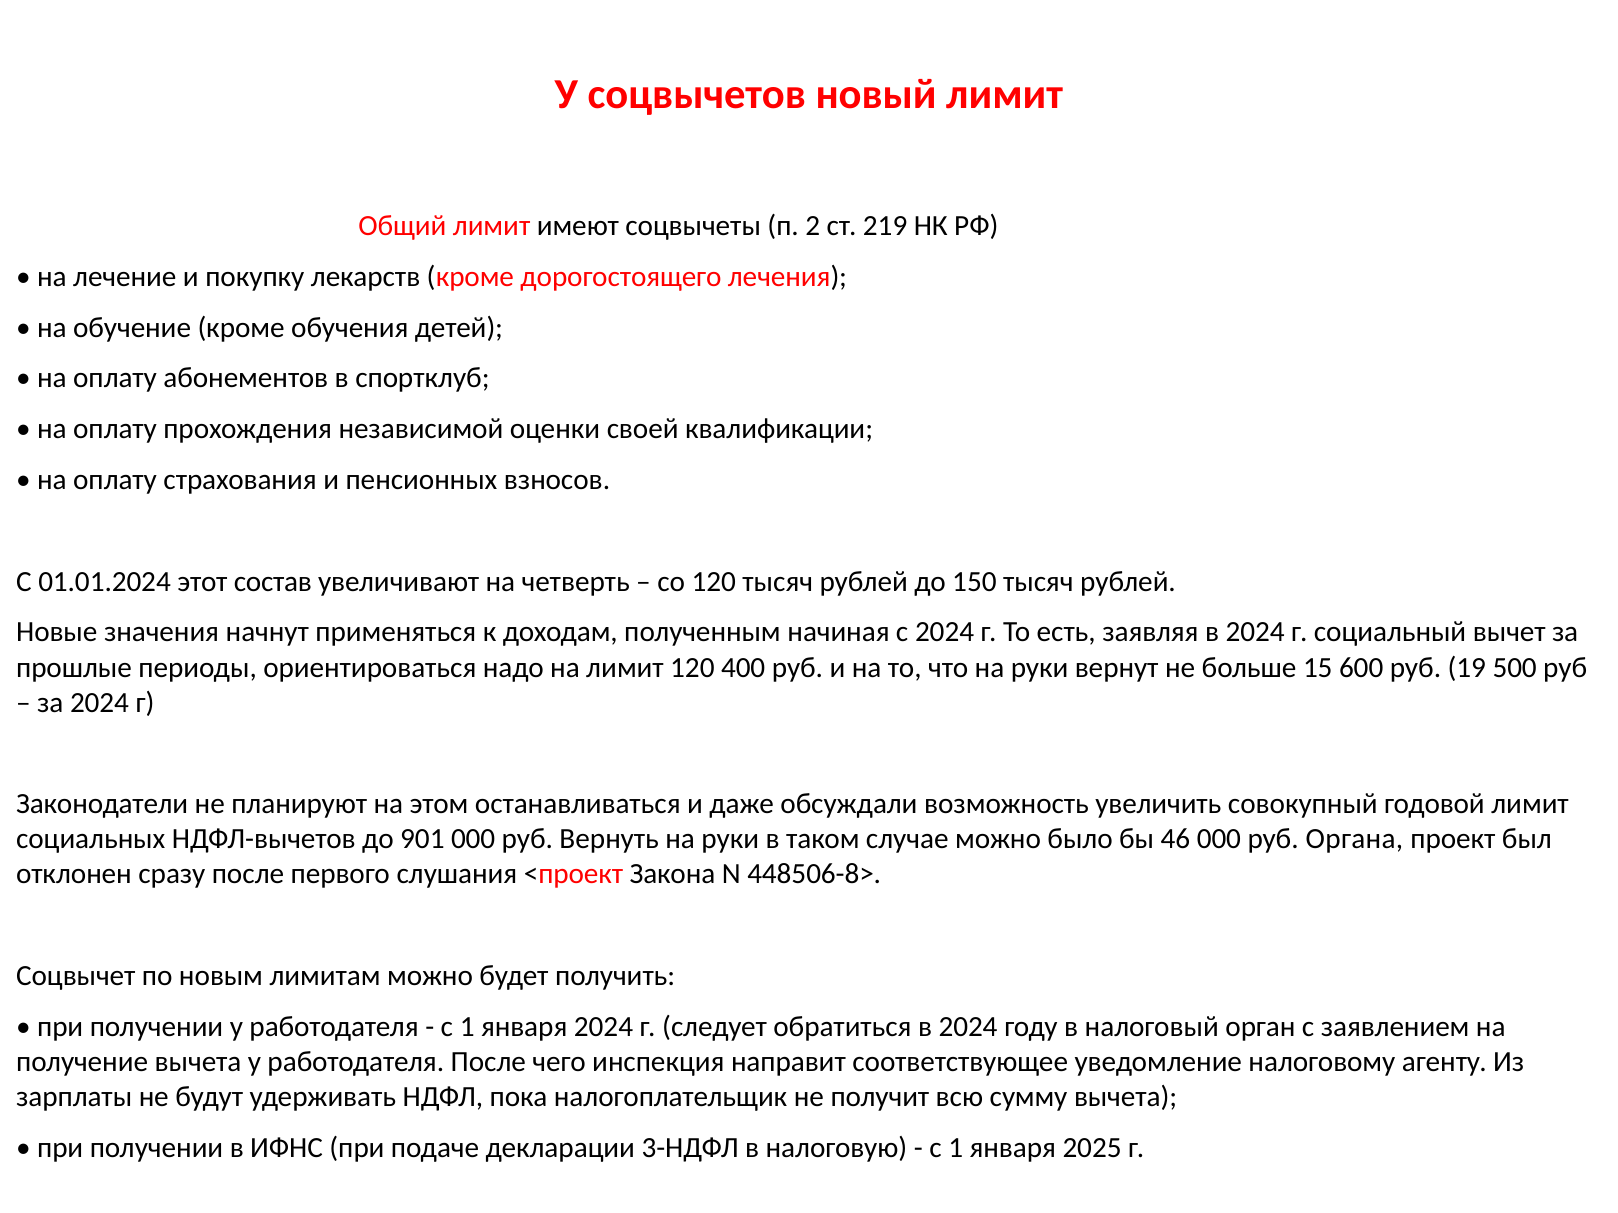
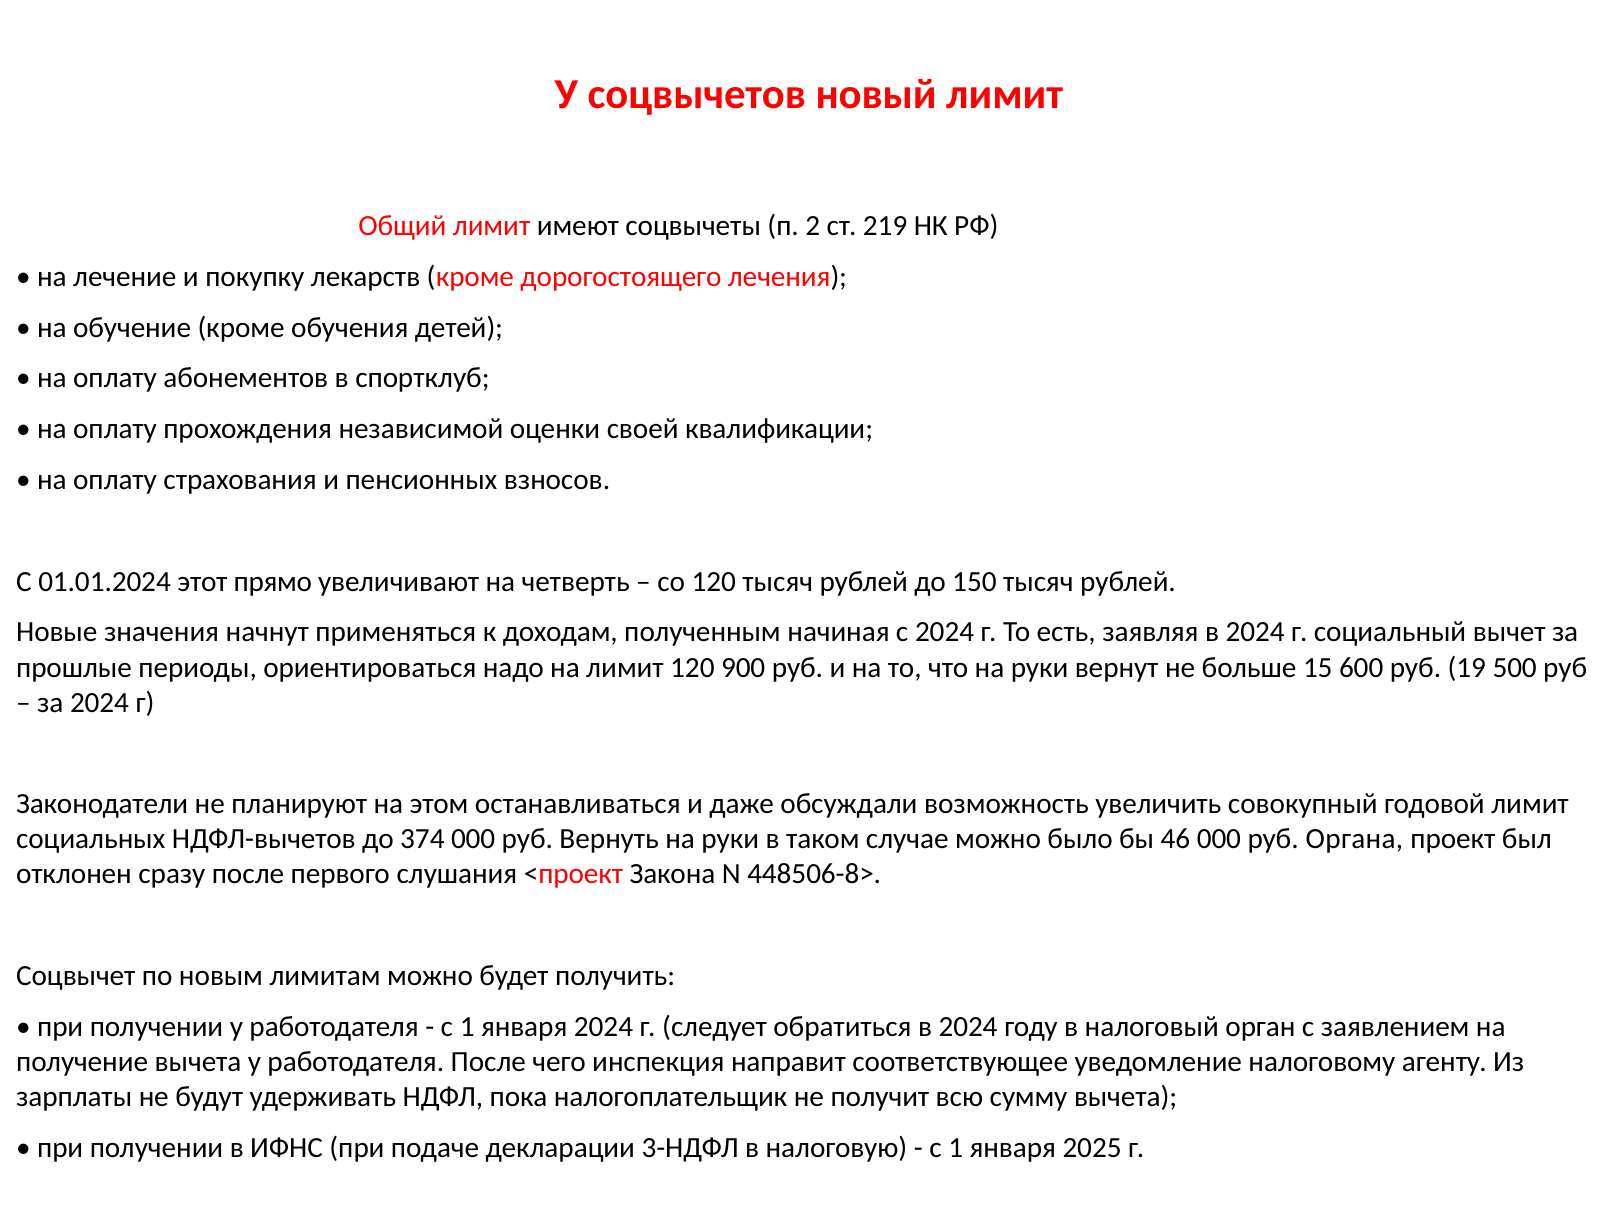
состав: состав -> прямо
400: 400 -> 900
901: 901 -> 374
